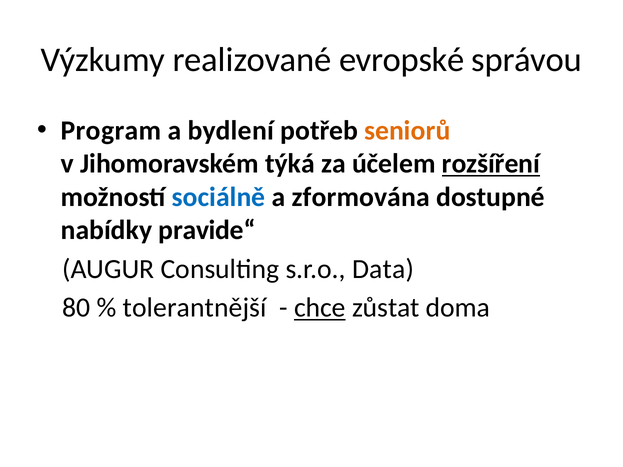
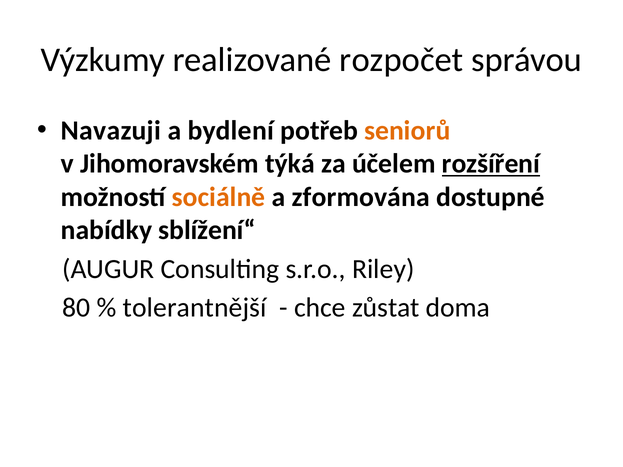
evropské: evropské -> rozpočet
Program: Program -> Navazuji
sociálně colour: blue -> orange
pravide“: pravide“ -> sblížení“
Data: Data -> Riley
chce underline: present -> none
